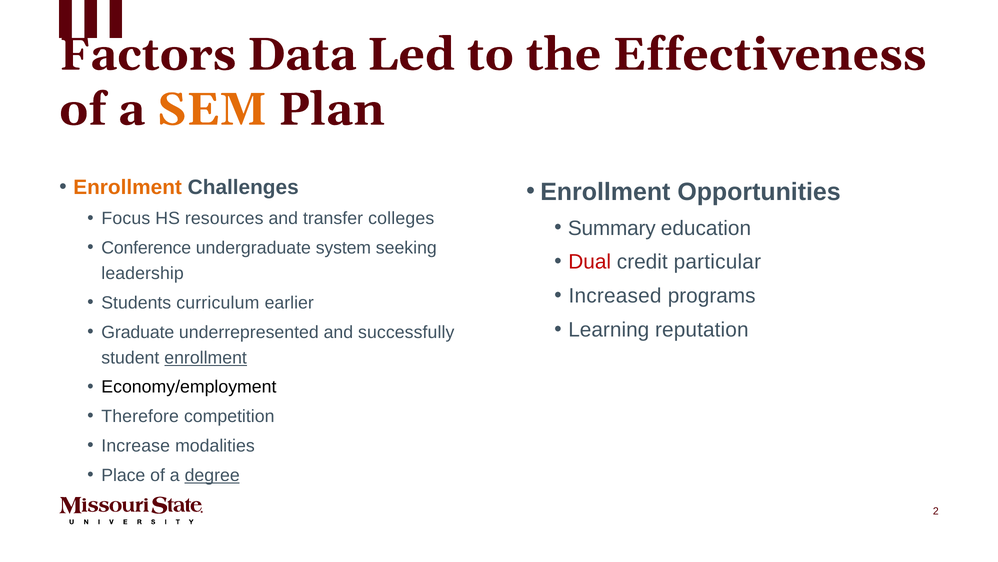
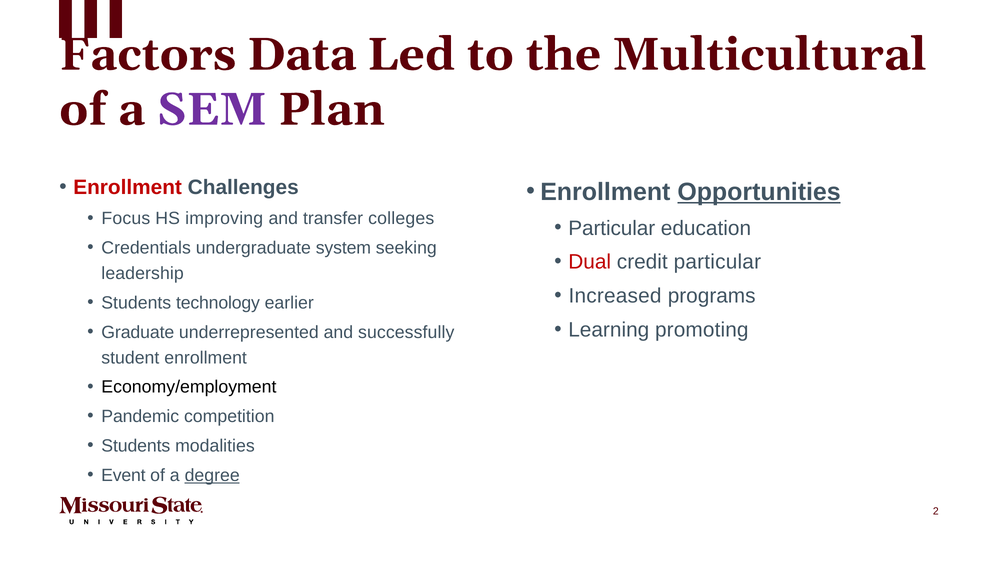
Effectiveness: Effectiveness -> Multicultural
SEM colour: orange -> purple
Enrollment at (128, 187) colour: orange -> red
Opportunities underline: none -> present
resources: resources -> improving
Summary at (612, 228): Summary -> Particular
Conference: Conference -> Credentials
curriculum: curriculum -> technology
reputation: reputation -> promoting
enrollment at (206, 357) underline: present -> none
Therefore: Therefore -> Pandemic
Increase at (136, 445): Increase -> Students
Place: Place -> Event
